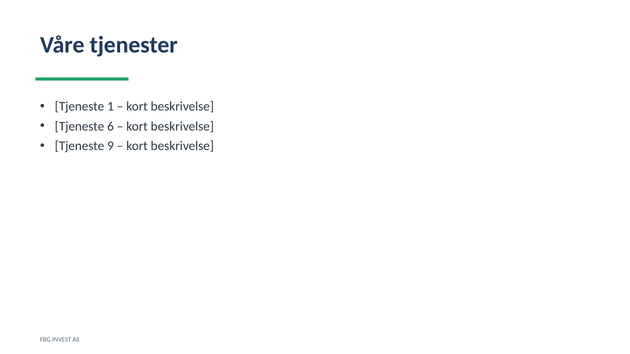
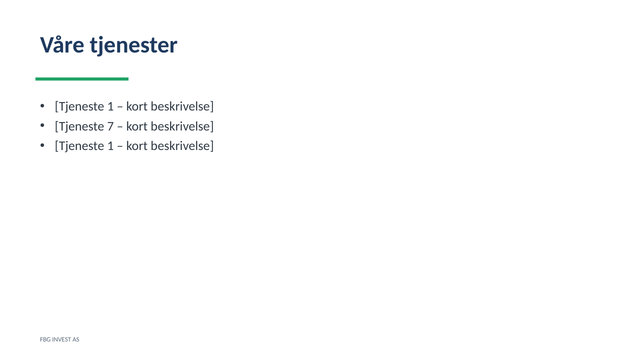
6: 6 -> 7
9 at (110, 146): 9 -> 1
